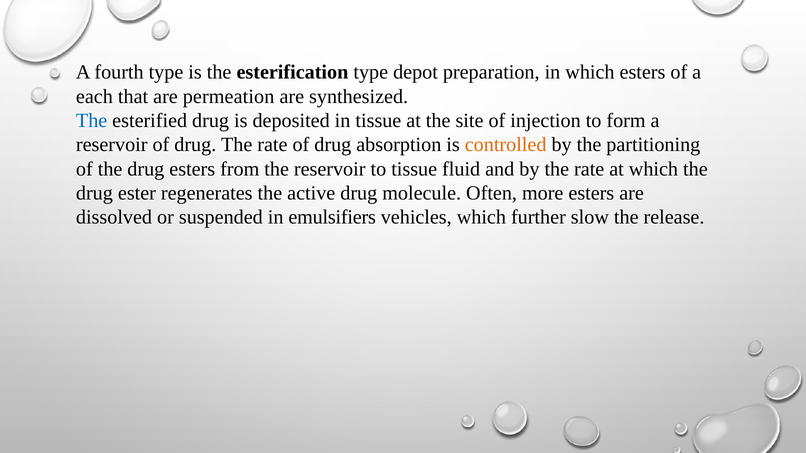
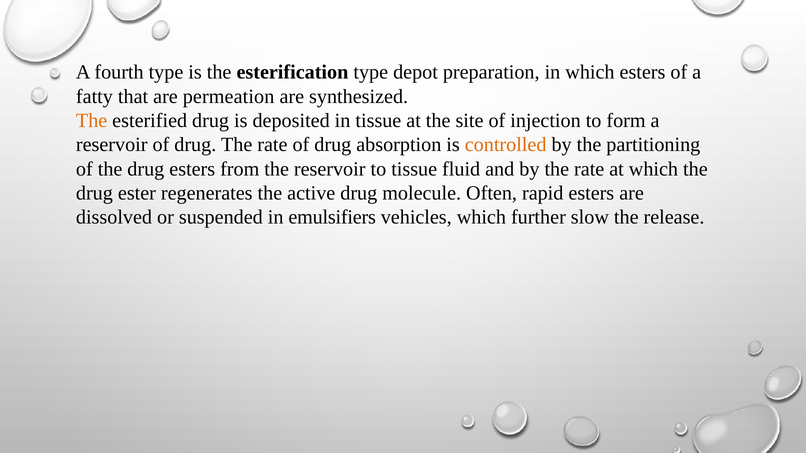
each: each -> fatty
The at (92, 121) colour: blue -> orange
more: more -> rapid
